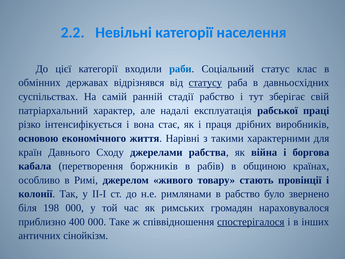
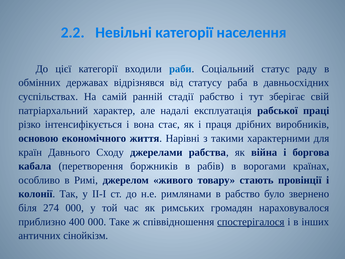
клас: клас -> раду
статусу underline: present -> none
общиною: общиною -> ворогами
198: 198 -> 274
